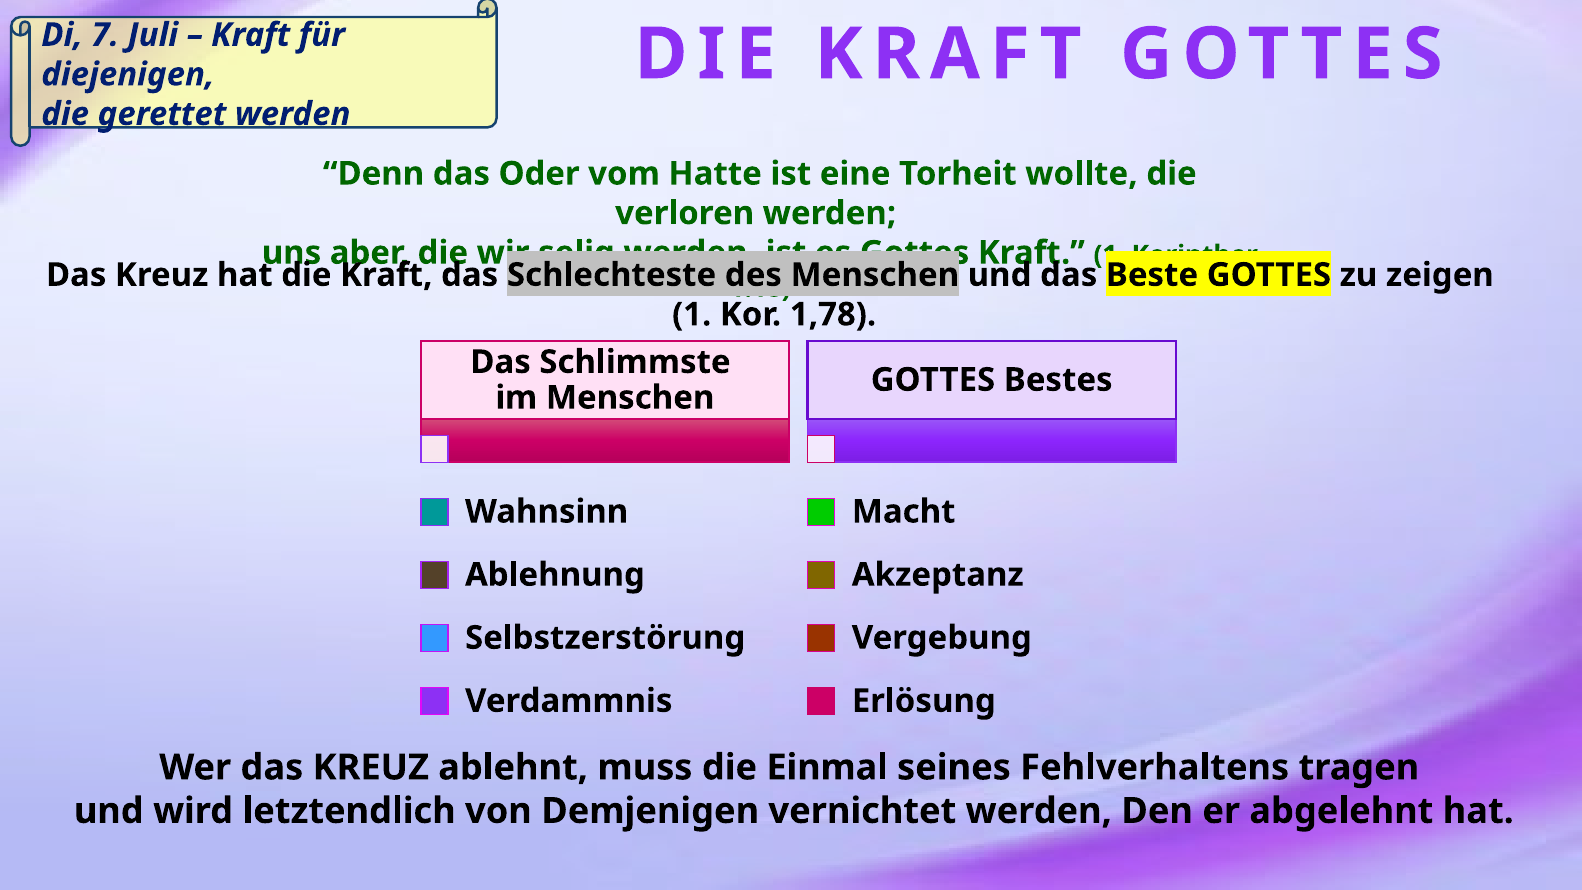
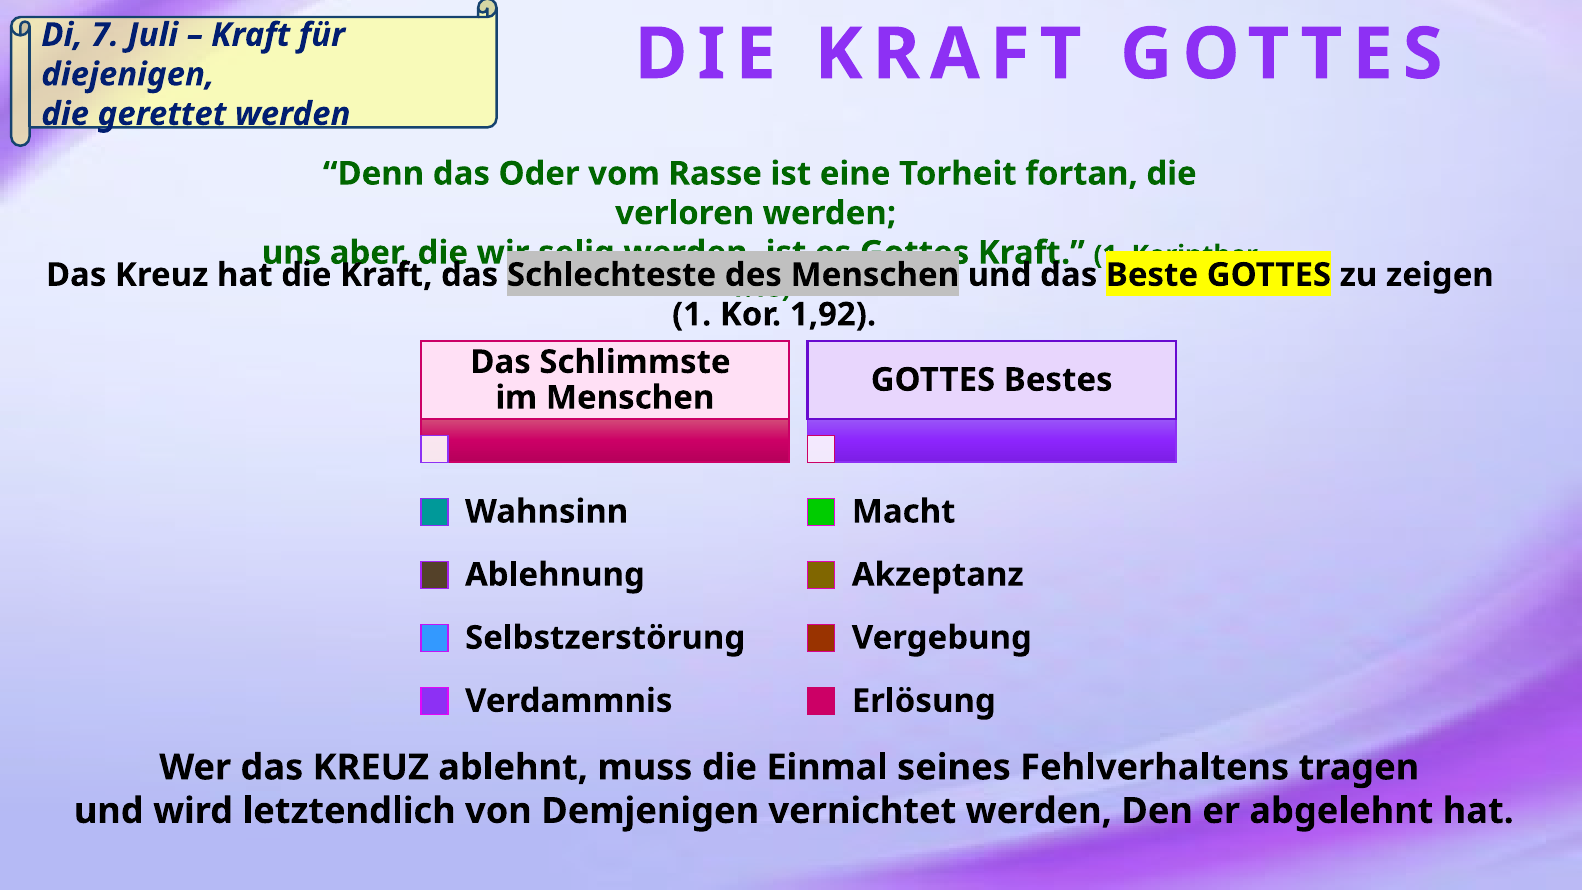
Hatte: Hatte -> Rasse
wollte: wollte -> fortan
1,78: 1,78 -> 1,92
